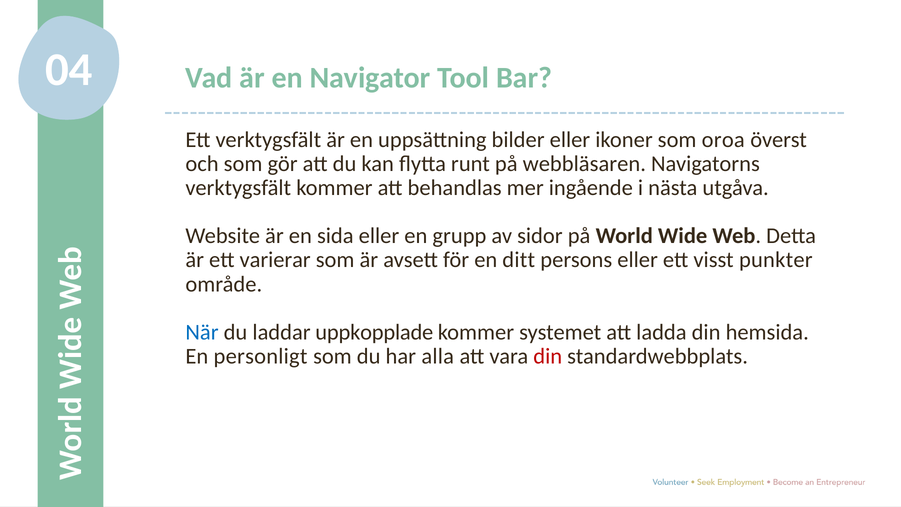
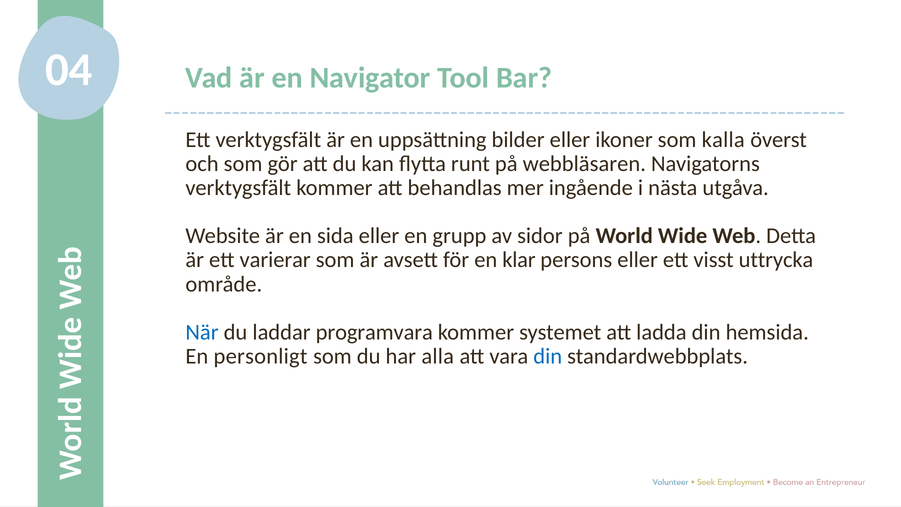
oroa: oroa -> kalla
ditt: ditt -> klar
punkter: punkter -> uttrycka
uppkopplade: uppkopplade -> programvara
din at (548, 356) colour: red -> blue
